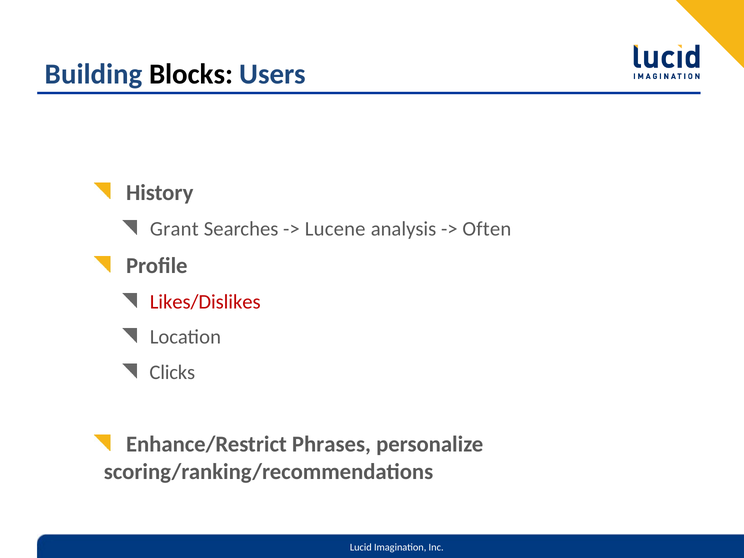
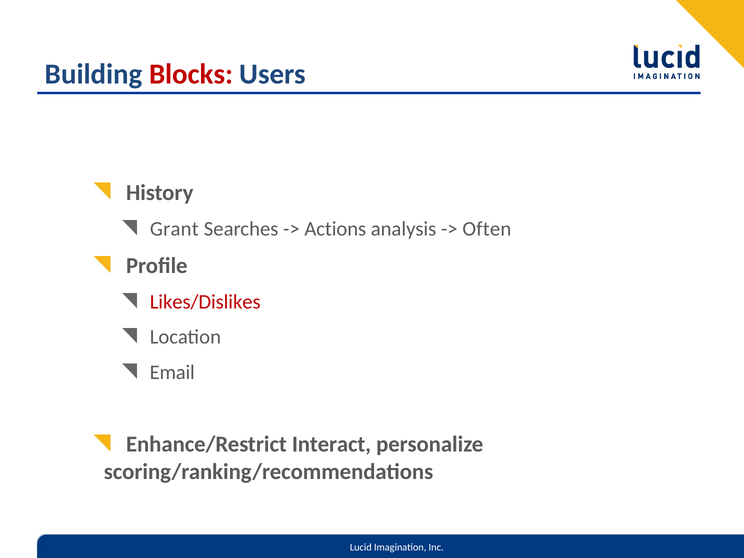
Blocks colour: black -> red
Lucene: Lucene -> Actions
Clicks: Clicks -> Email
Phrases: Phrases -> Interact
